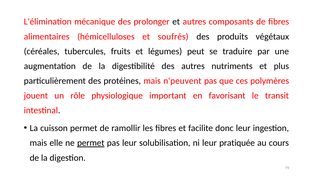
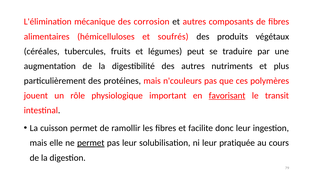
prolonger: prolonger -> corrosion
n'peuvent: n'peuvent -> n'couleurs
favorisant underline: none -> present
